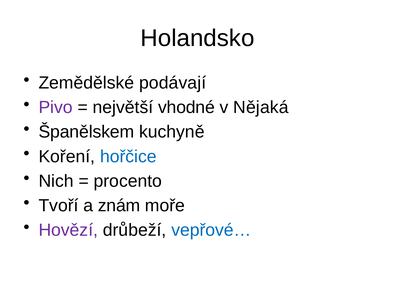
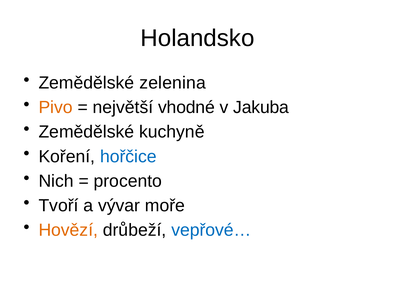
podávají: podávají -> zelenina
Pivo colour: purple -> orange
Nějaká: Nějaká -> Jakuba
Španělskem at (86, 132): Španělskem -> Zemědělské
znám: znám -> vývar
Hovězí colour: purple -> orange
